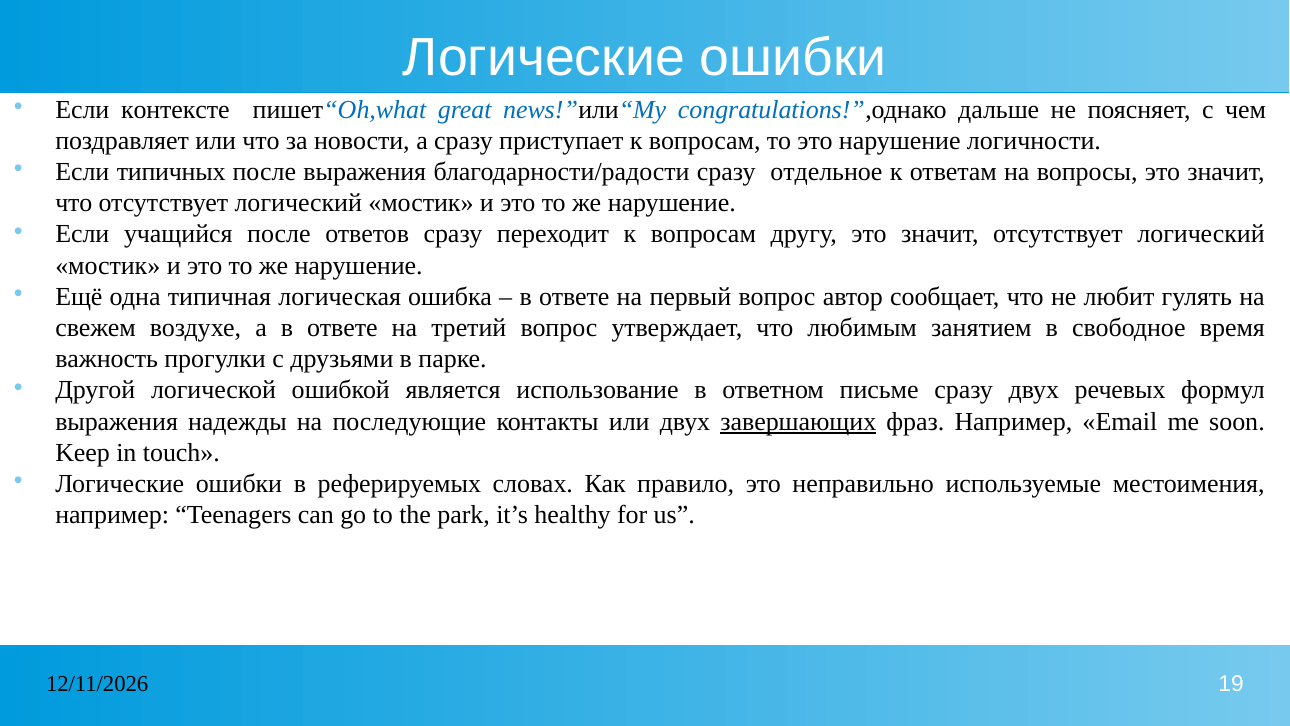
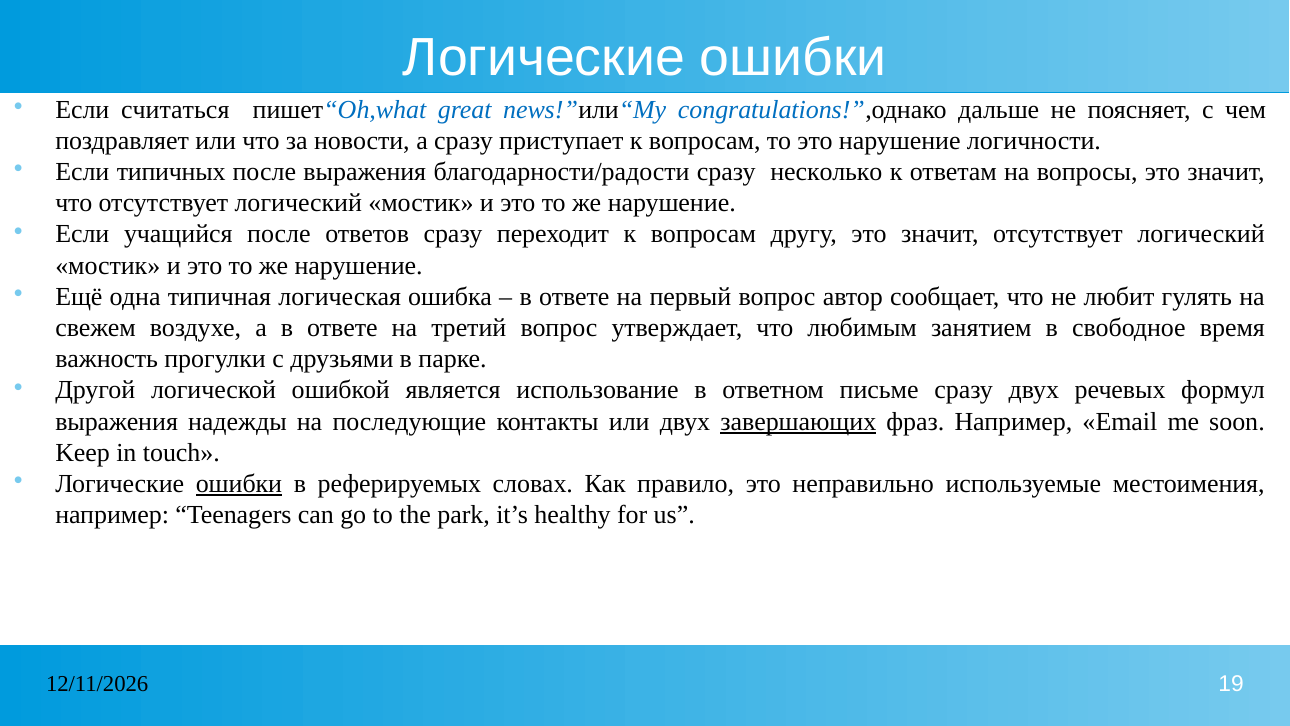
контексте: контексте -> считаться
отдельное: отдельное -> несколько
ошибки at (239, 484) underline: none -> present
